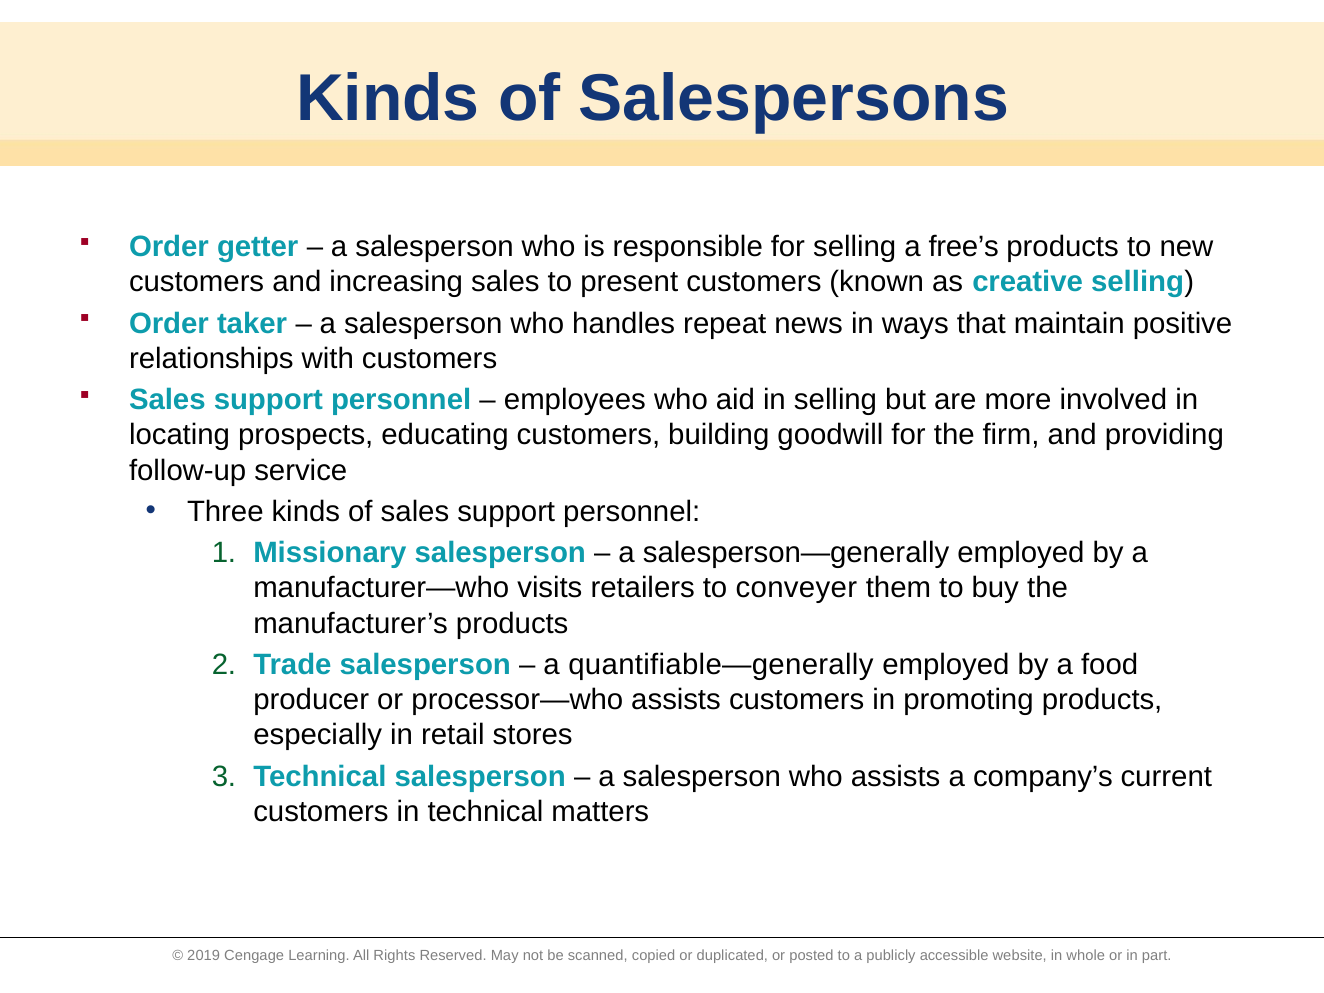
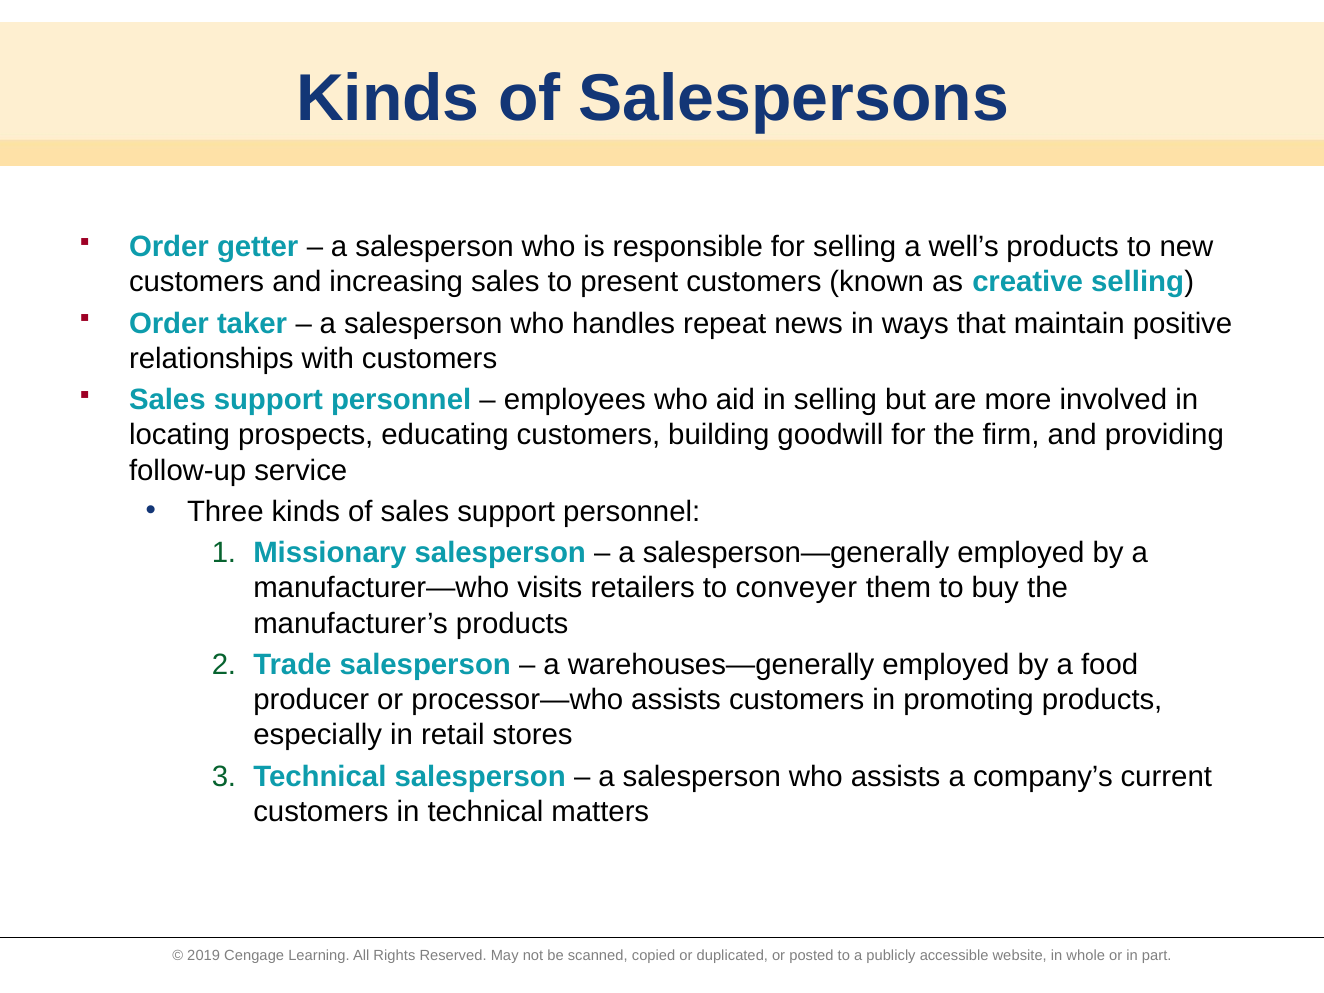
free’s: free’s -> well’s
quantifiable—generally: quantifiable—generally -> warehouses—generally
